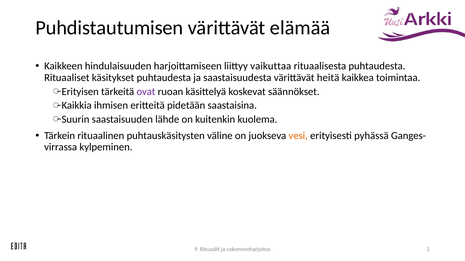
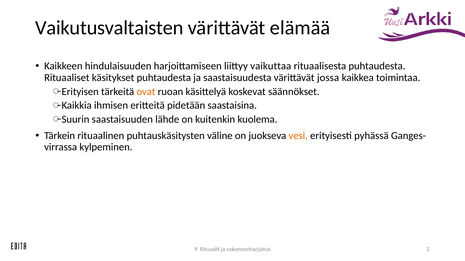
Puhdistautumisen: Puhdistautumisen -> Vaikutusvaltaisten
heitä: heitä -> jossa
ovat colour: purple -> orange
